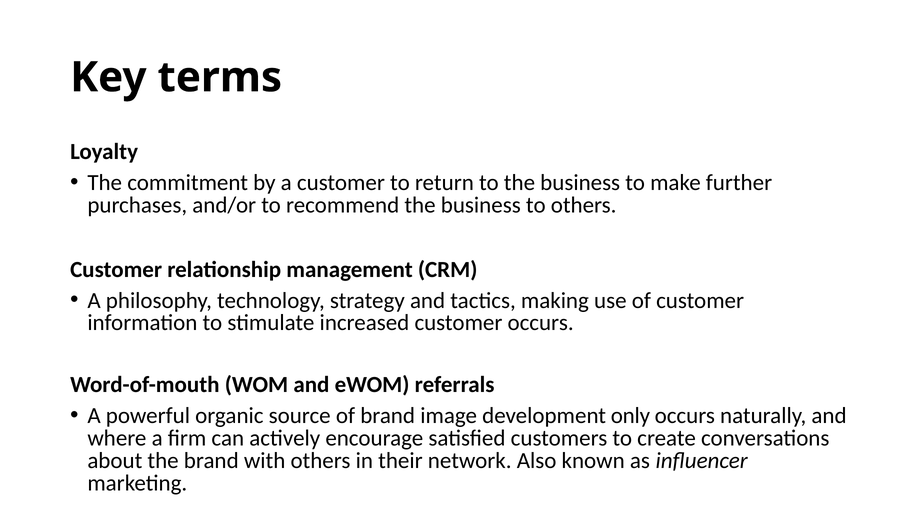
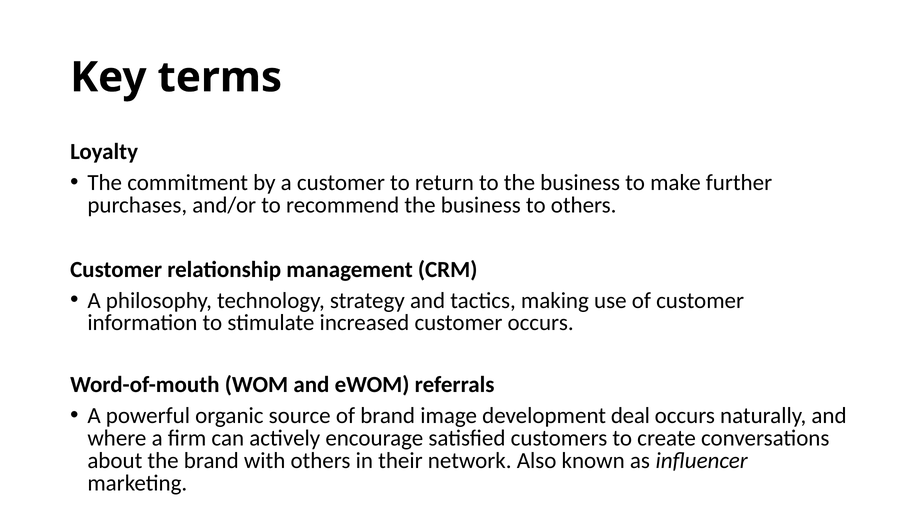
only: only -> deal
